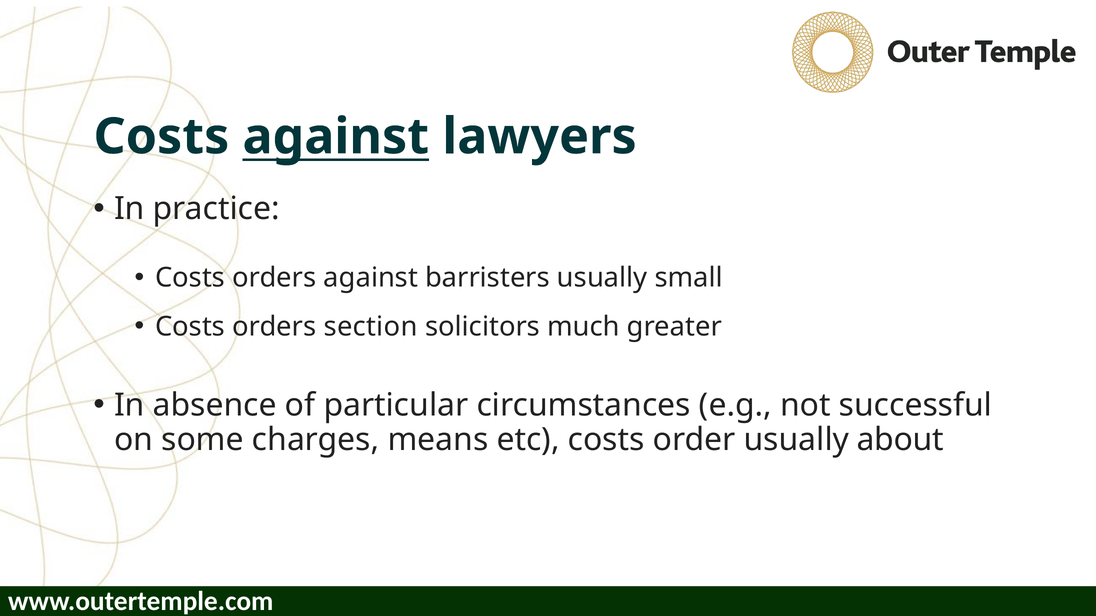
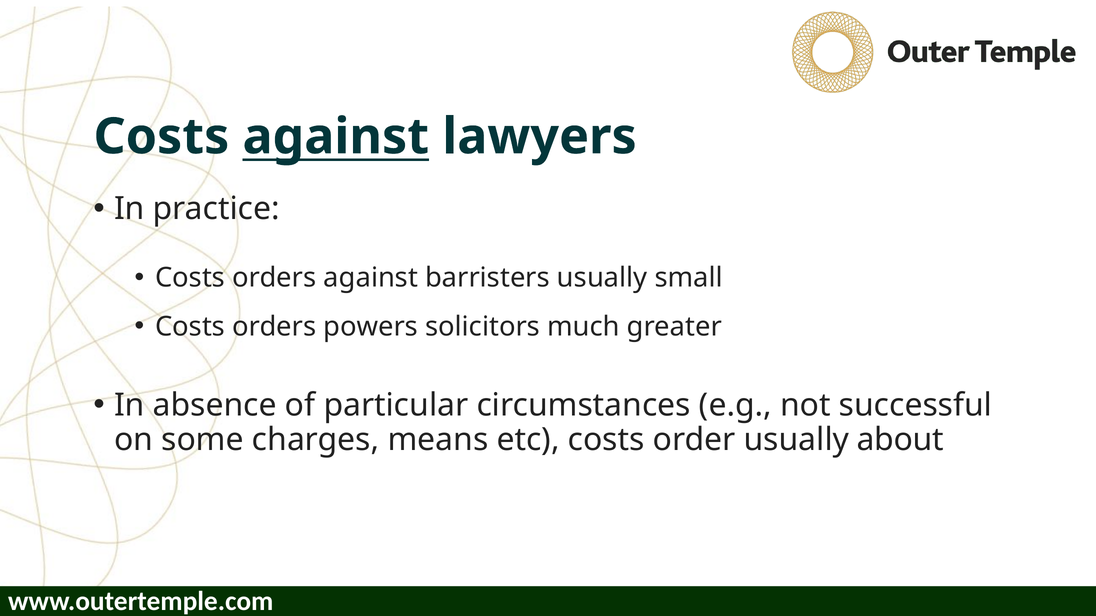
section: section -> powers
